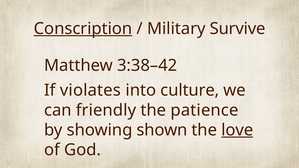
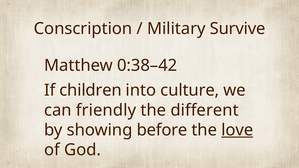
Conscription underline: present -> none
3:38–42: 3:38–42 -> 0:38–42
violates: violates -> children
patience: patience -> different
shown: shown -> before
